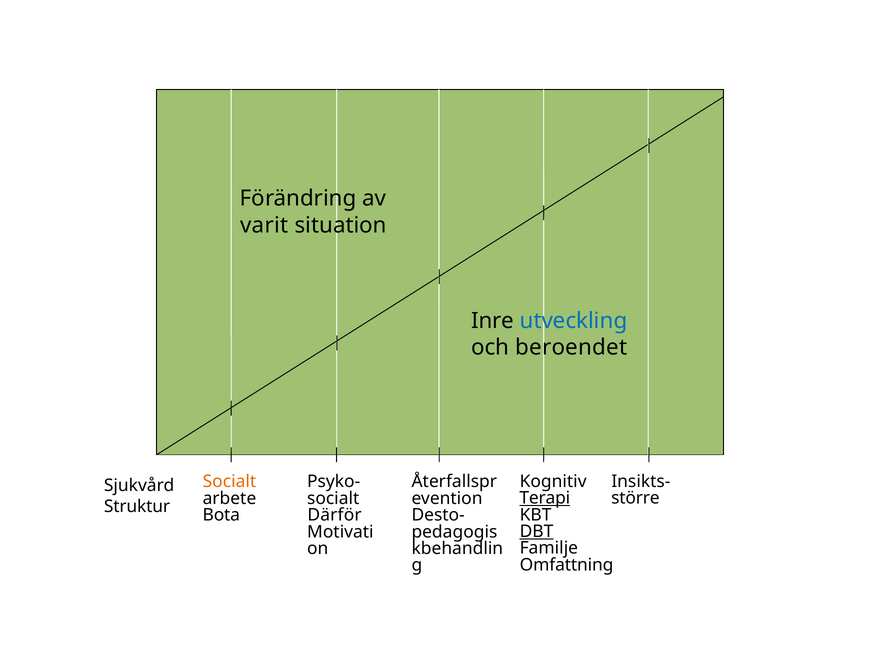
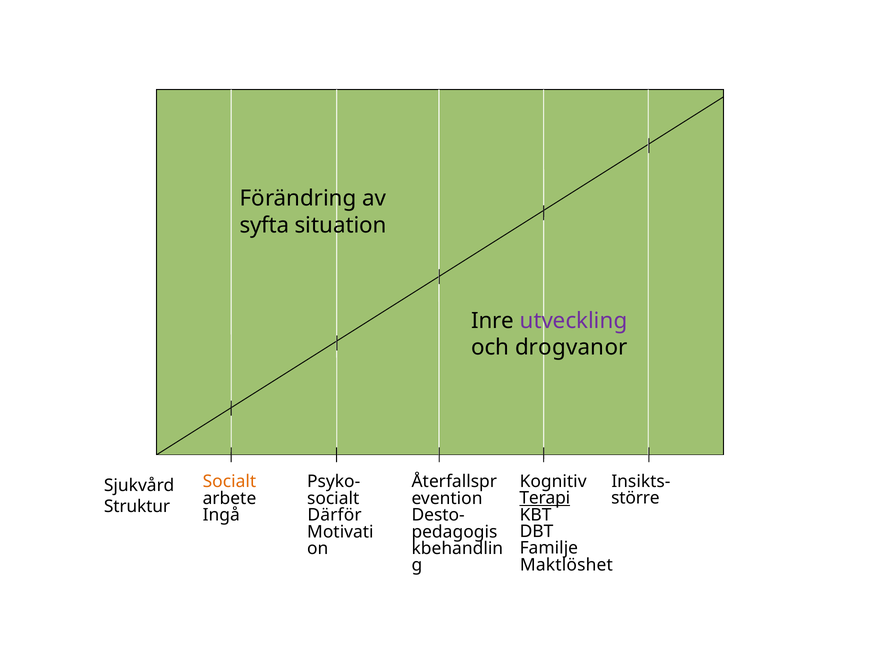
varit: varit -> syfta
utveckling colour: blue -> purple
beroendet: beroendet -> drogvanor
Bota: Bota -> Ingå
DBT underline: present -> none
Omfattning: Omfattning -> Maktlöshet
